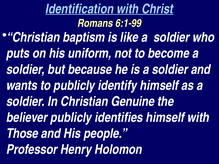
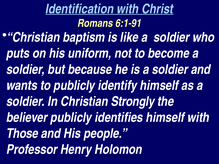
6:1-99: 6:1-99 -> 6:1-91
Genuine: Genuine -> Strongly
